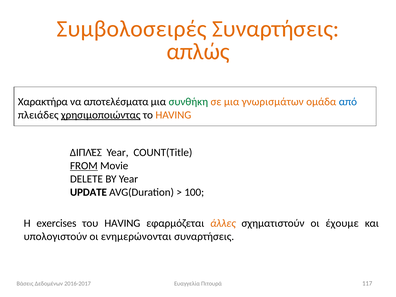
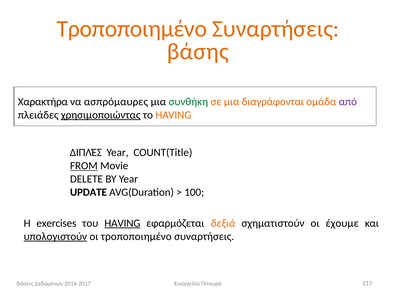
Συμβολοσειρές at (132, 29): Συμβολοσειρές -> Τροποποιημένο
απλώς: απλώς -> βάσης
αποτελέσματα: αποτελέσματα -> ασπρόμαυρες
γνωρισμάτων: γνωρισμάτων -> διαγράφονται
από colour: blue -> purple
HAVING at (122, 223) underline: none -> present
άλλες: άλλες -> δεξιά
υπολογιστούν underline: none -> present
οι ενημερώνονται: ενημερώνονται -> τροποποιημένο
